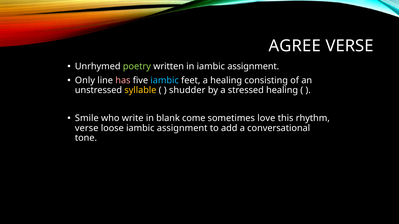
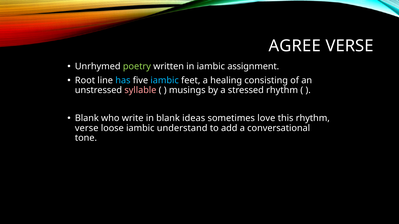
Only: Only -> Root
has colour: pink -> light blue
syllable colour: yellow -> pink
shudder: shudder -> musings
stressed healing: healing -> rhythm
Smile at (87, 118): Smile -> Blank
come: come -> ideas
loose iambic assignment: assignment -> understand
